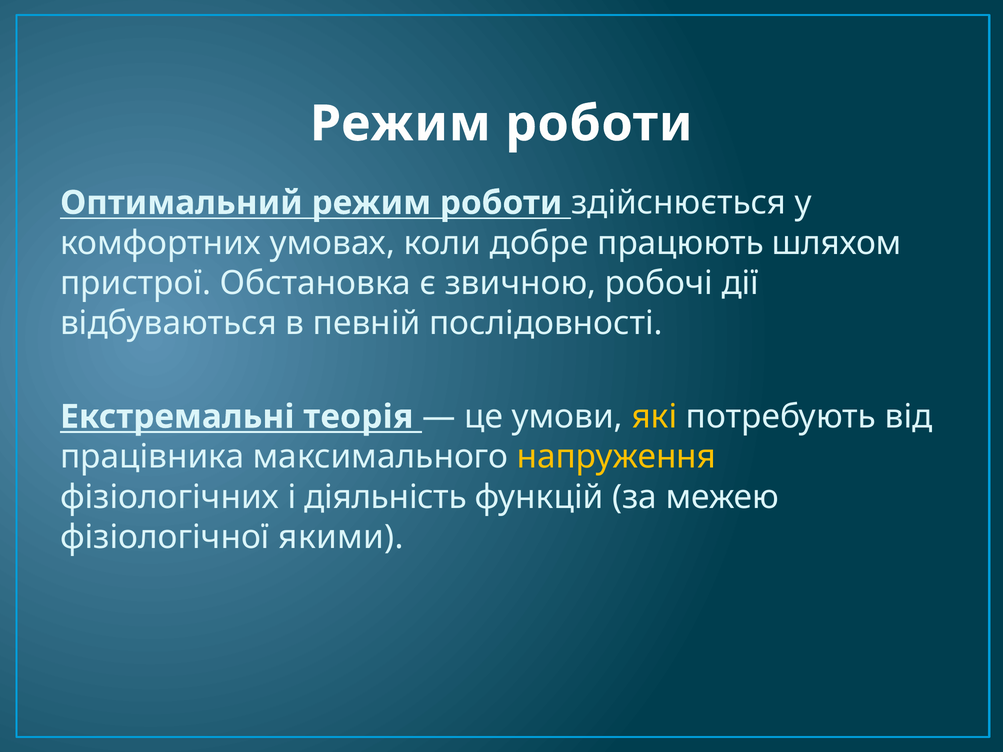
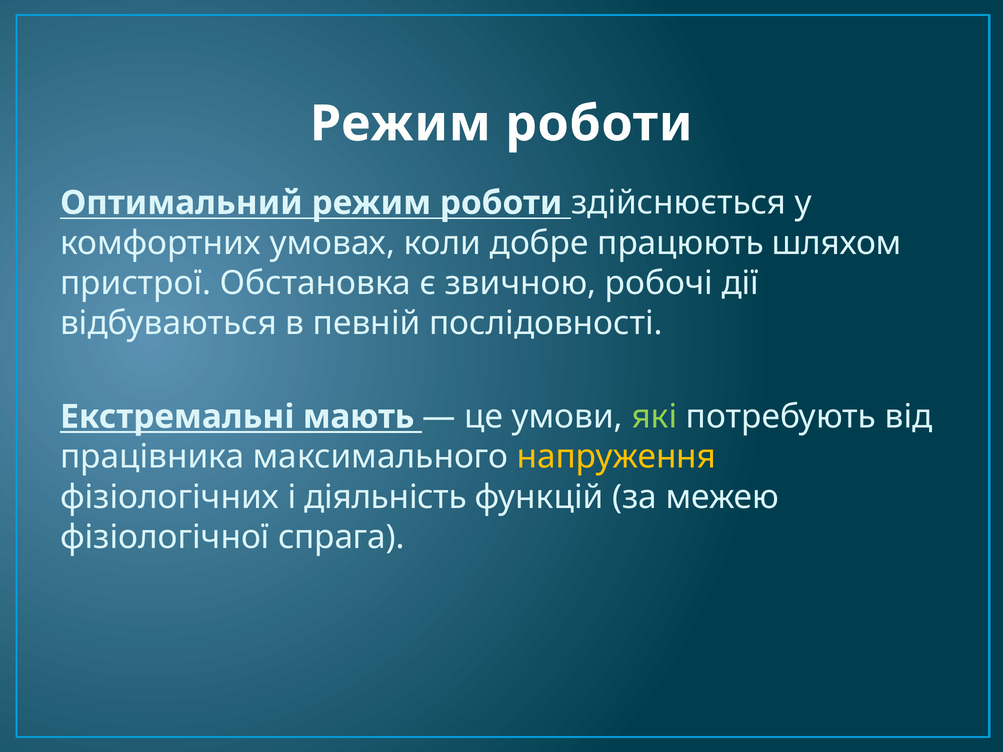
теорія: теорія -> мають
які colour: yellow -> light green
якими: якими -> спрага
